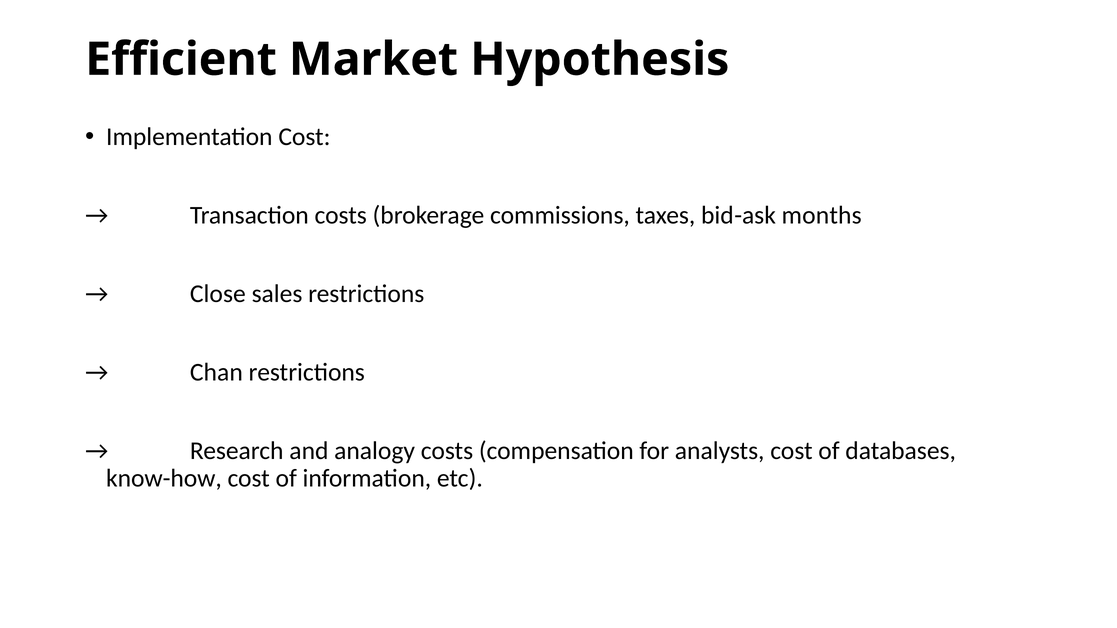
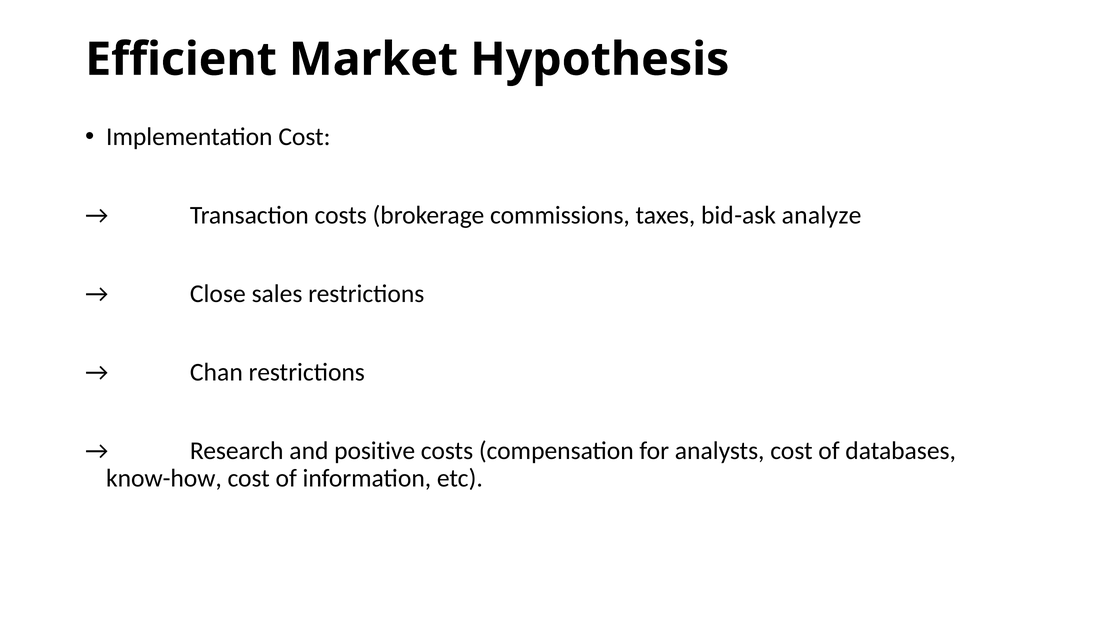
months: months -> analyze
analogy: analogy -> positive
